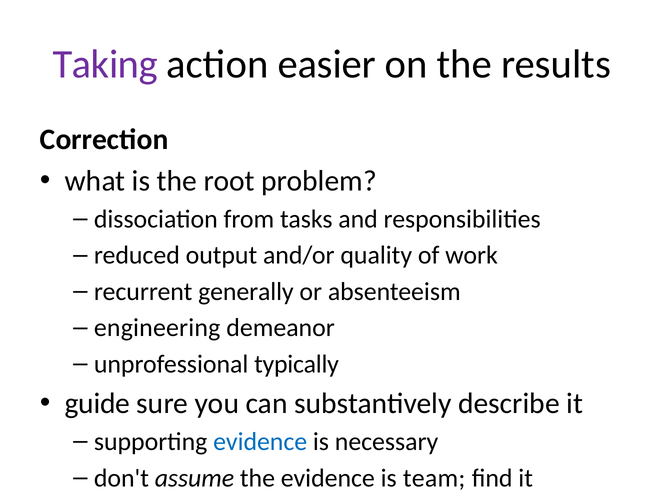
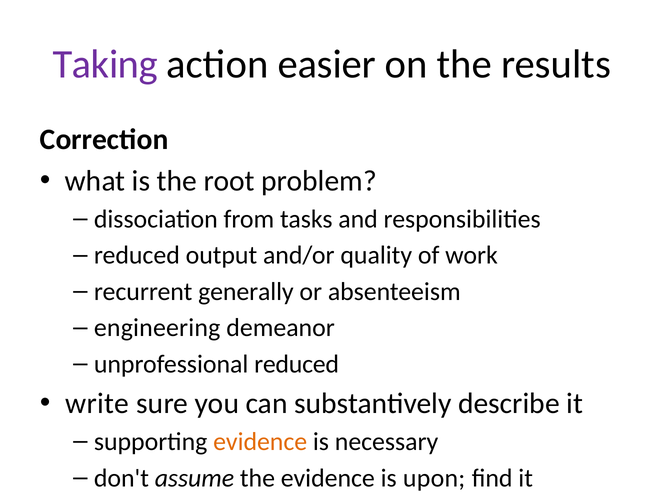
unprofessional typically: typically -> reduced
guide: guide -> write
evidence at (260, 442) colour: blue -> orange
team: team -> upon
